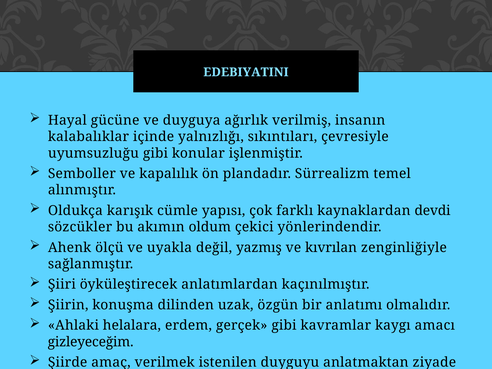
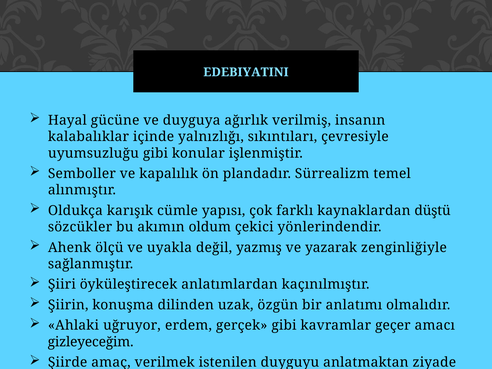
devdi: devdi -> düştü
kıvrılan: kıvrılan -> yazarak
helalara: helalara -> uğruyor
kaygı: kaygı -> geçer
